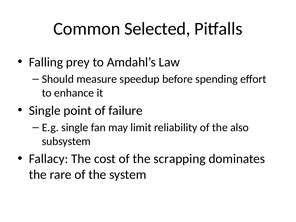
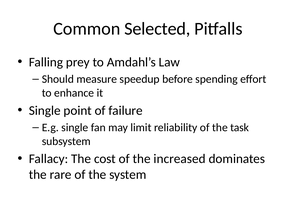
also: also -> task
scrapping: scrapping -> increased
